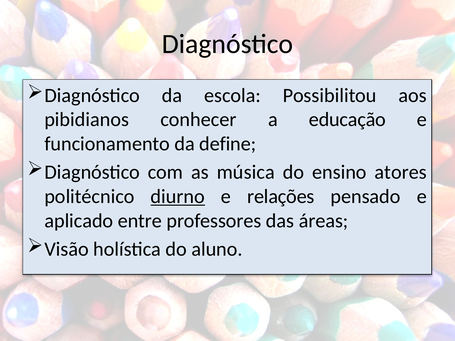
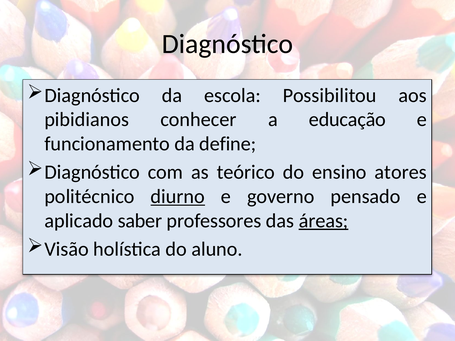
música: música -> teórico
relações: relações -> governo
entre: entre -> saber
áreas underline: none -> present
